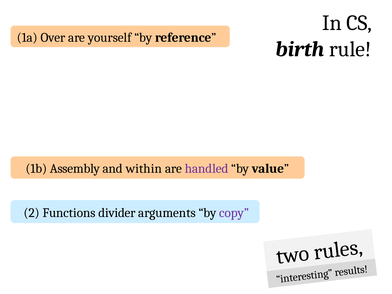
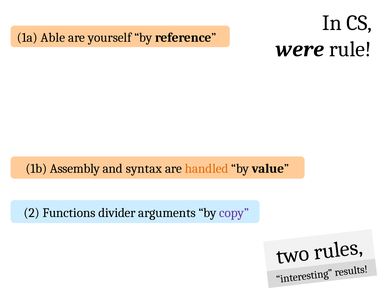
Over: Over -> Able
birth: birth -> were
within: within -> syntax
handled colour: purple -> orange
